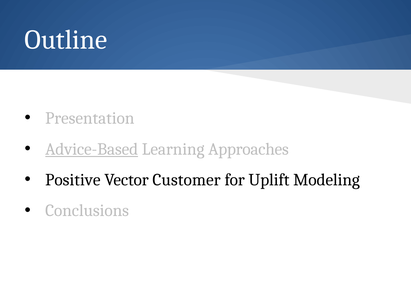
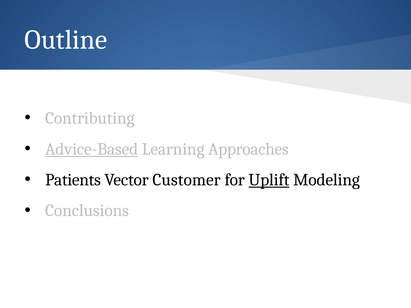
Presentation: Presentation -> Contributing
Positive: Positive -> Patients
Uplift underline: none -> present
